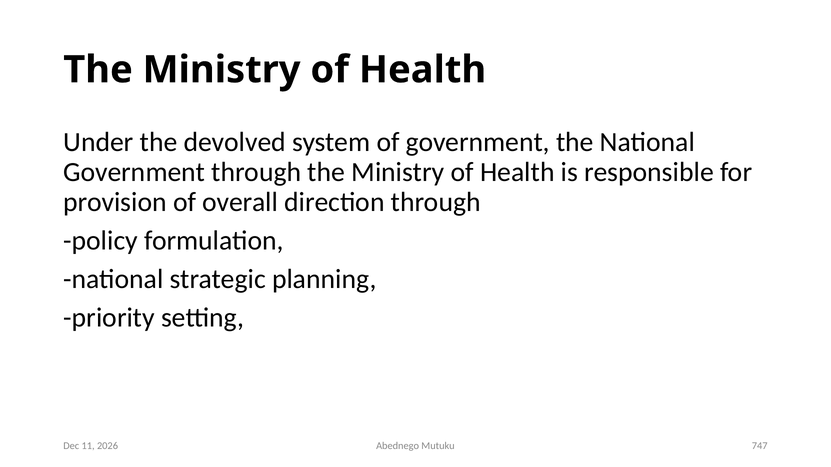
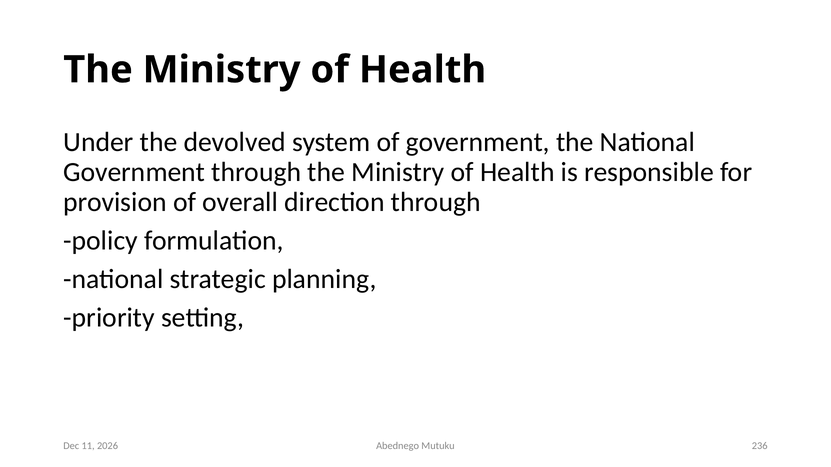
747: 747 -> 236
